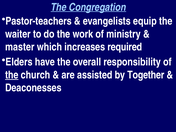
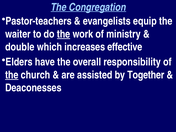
the at (64, 34) underline: none -> present
master: master -> double
required: required -> effective
